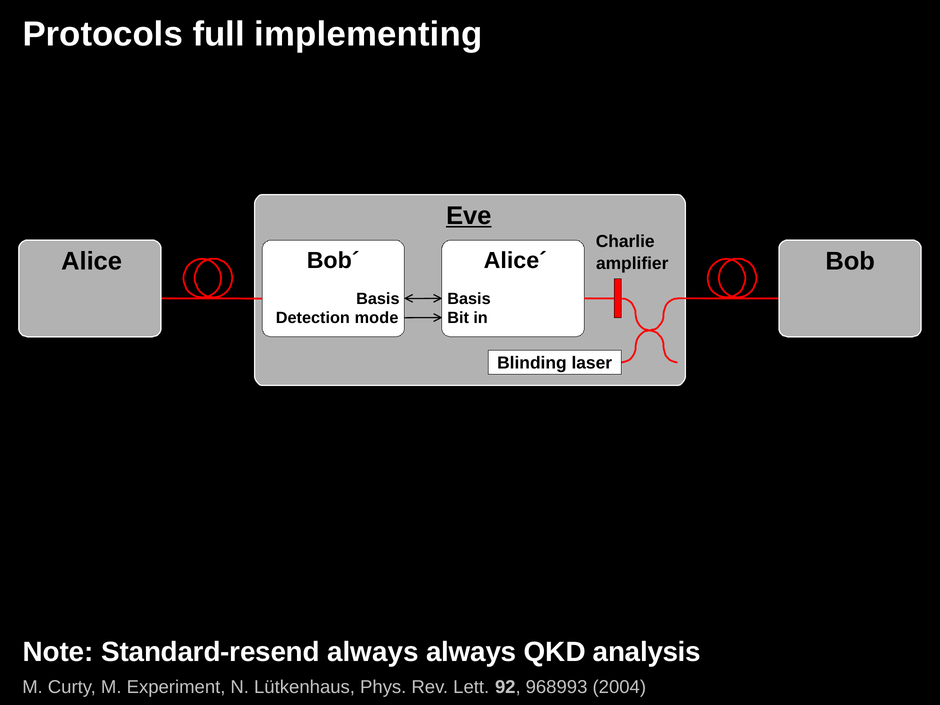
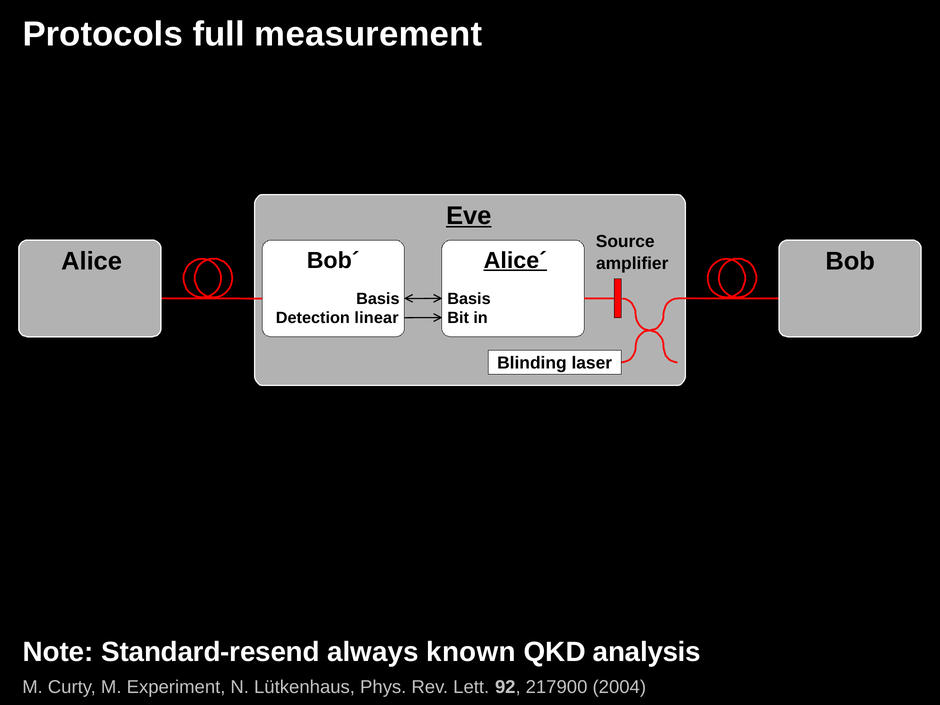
implementing: implementing -> measurement
Charlie: Charlie -> Source
Alice´ underline: none -> present
mode: mode -> linear
always always: always -> known
968993: 968993 -> 217900
